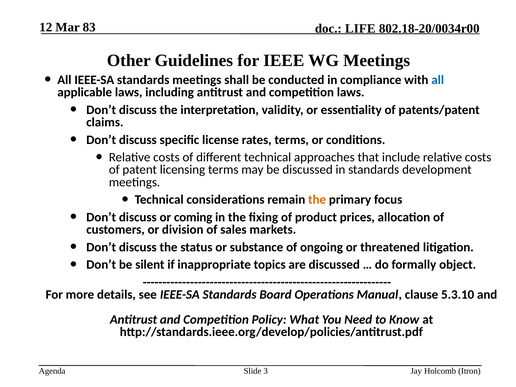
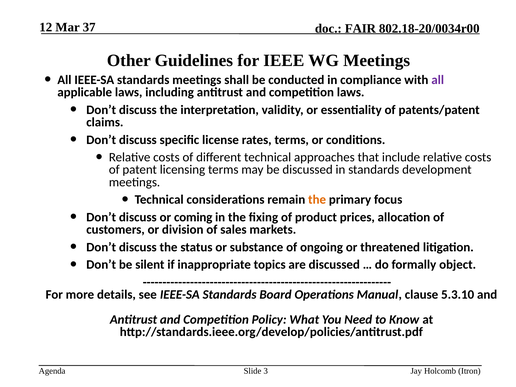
83: 83 -> 37
LIFE: LIFE -> FAIR
all at (438, 80) colour: blue -> purple
